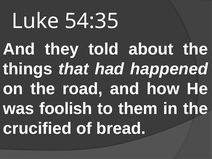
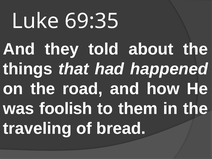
54:35: 54:35 -> 69:35
crucified: crucified -> traveling
